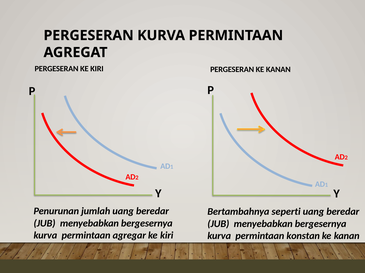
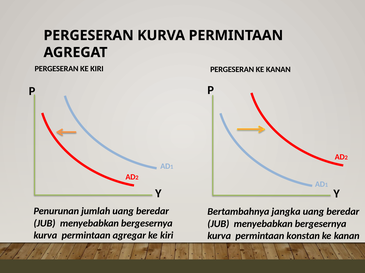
seperti: seperti -> jangka
